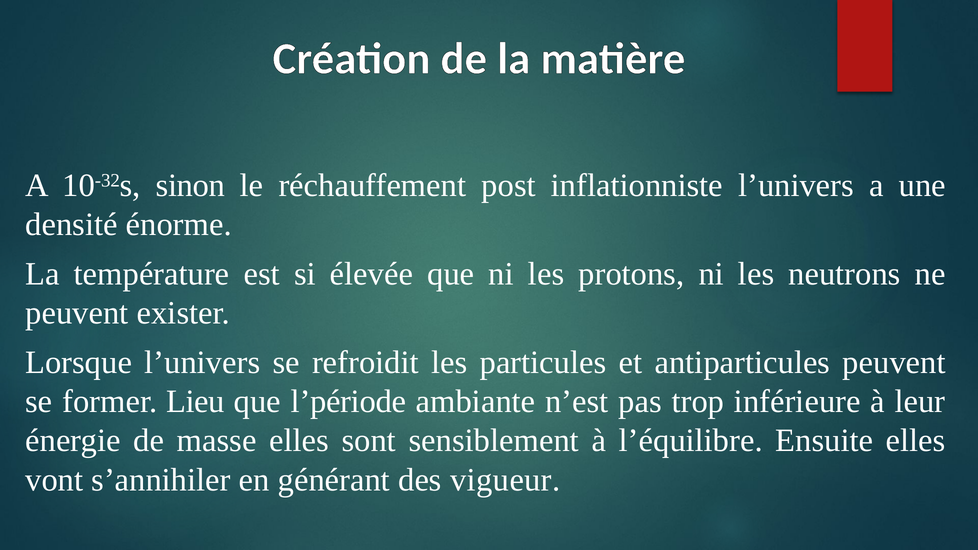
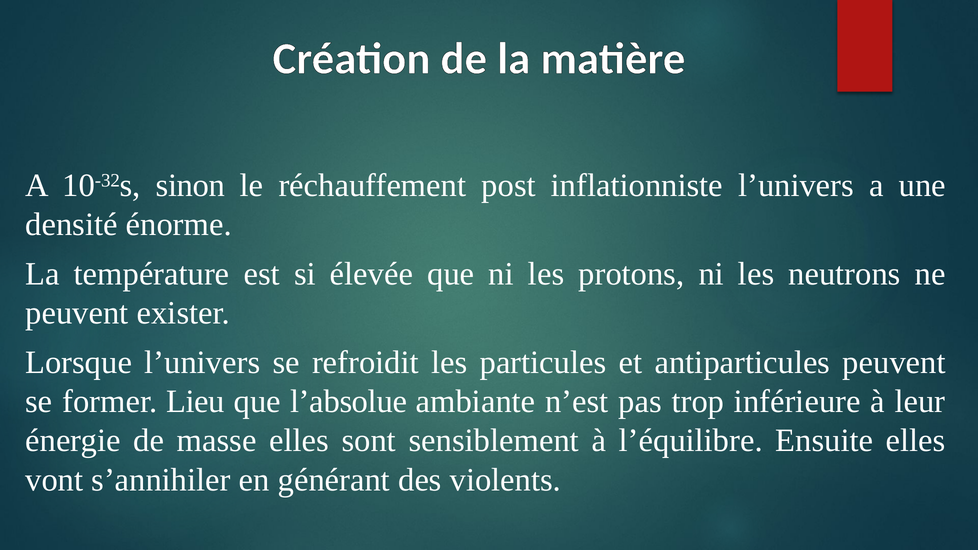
l’période: l’période -> l’absolue
vigueur: vigueur -> violents
